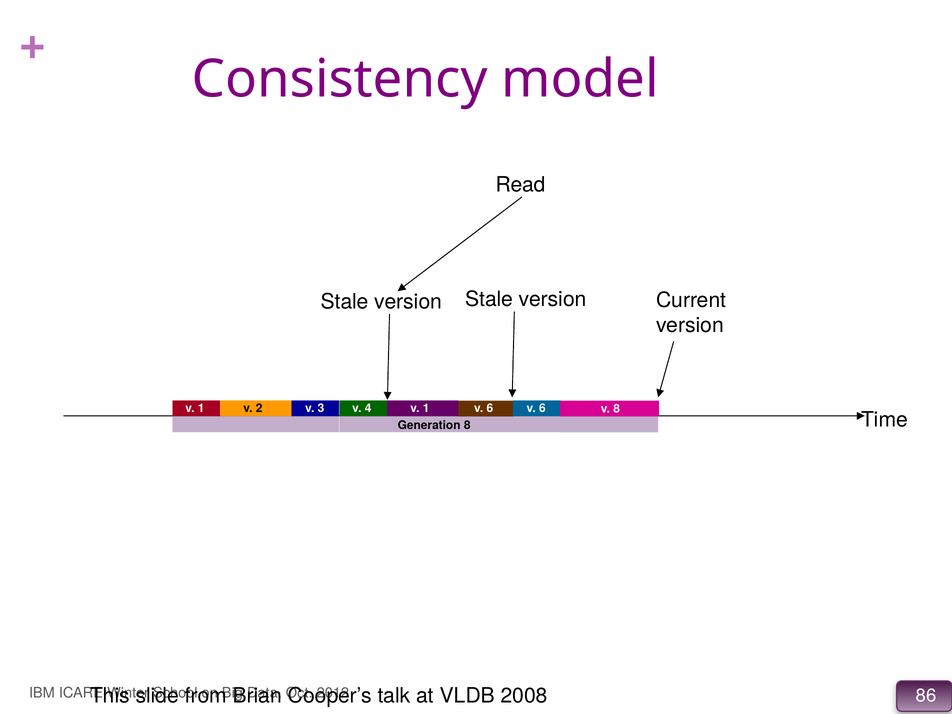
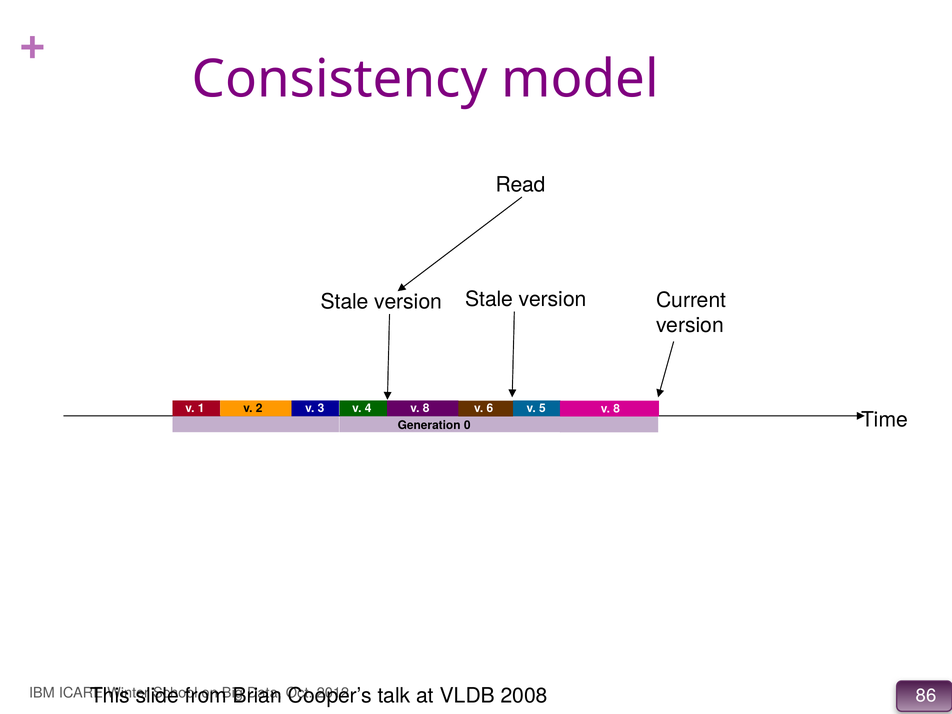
4 v 1: 1 -> 8
6 at (542, 408): 6 -> 5
Generation 8: 8 -> 0
